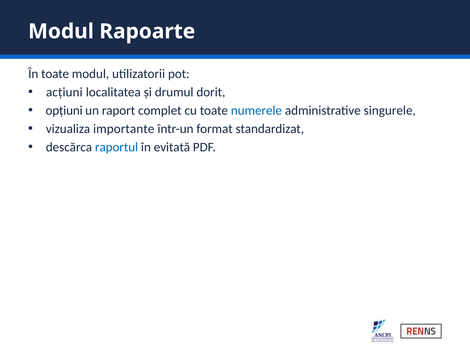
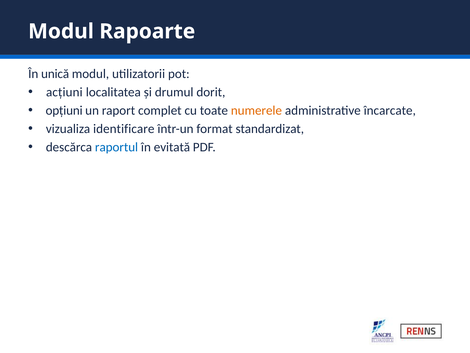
În toate: toate -> unică
numerele colour: blue -> orange
singurele: singurele -> încarcate
importante: importante -> identificare
